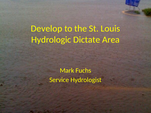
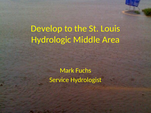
Dictate: Dictate -> Middle
